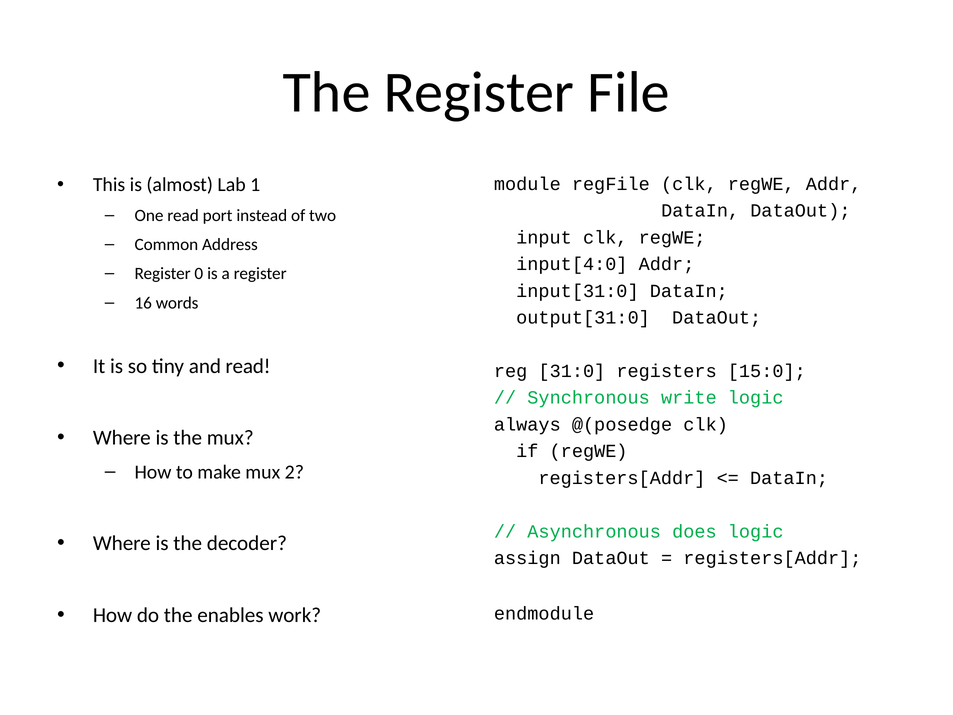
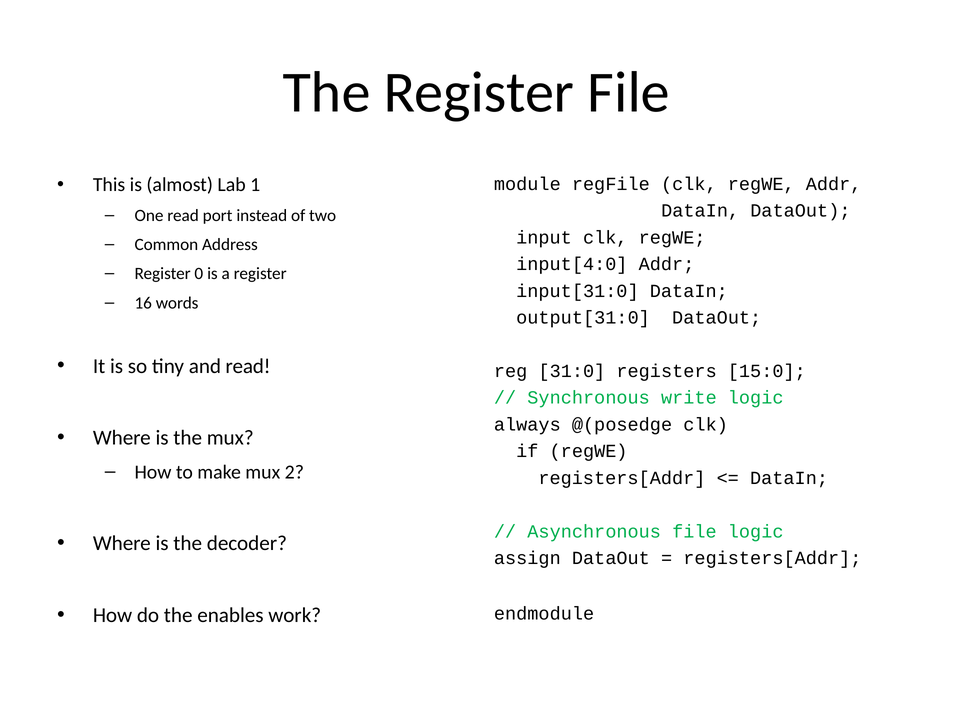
Asynchronous does: does -> file
